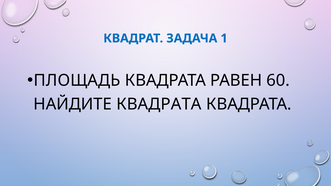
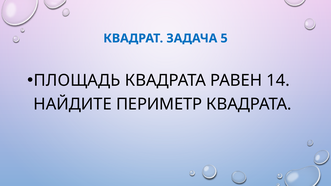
1: 1 -> 5
60: 60 -> 14
НАЙДИТЕ КВАДРАТА: КВАДРАТА -> ПЕРИМЕТР
